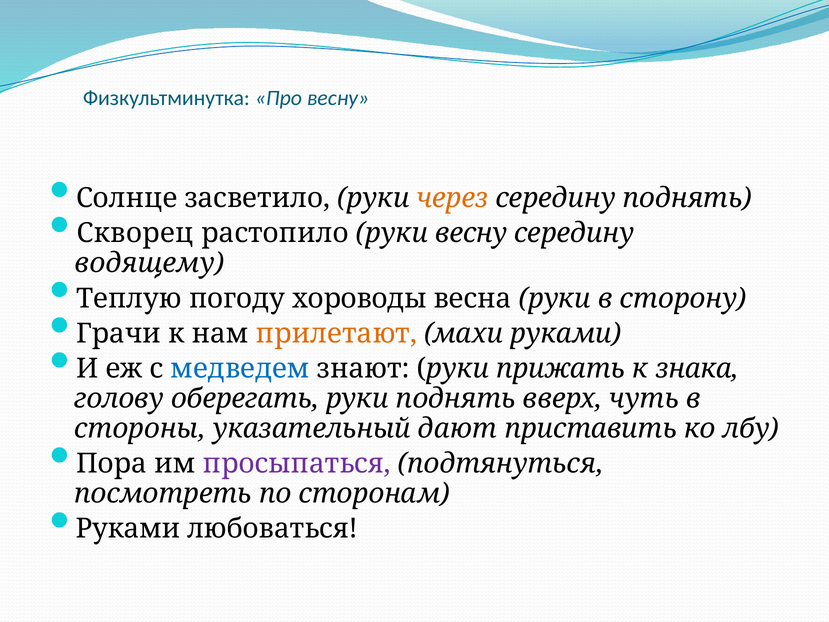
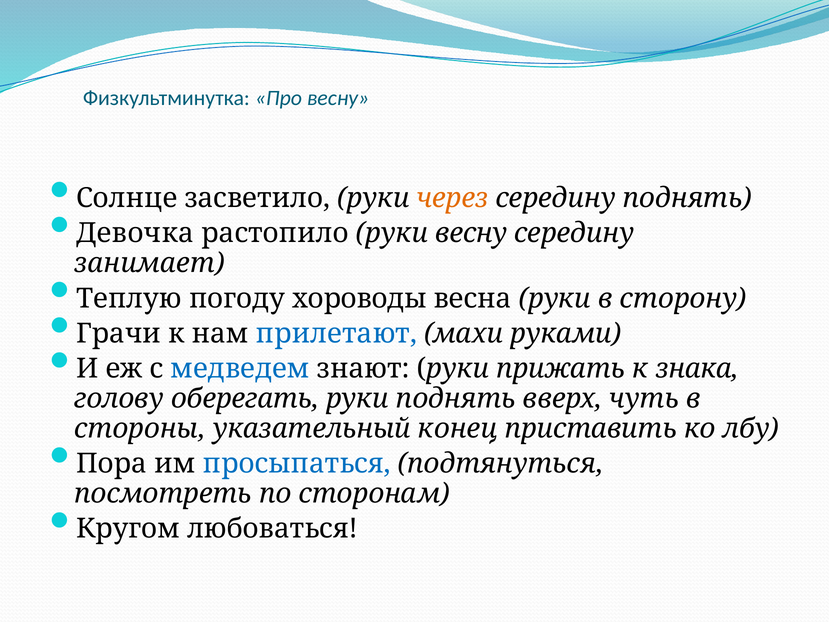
Скворец: Скворец -> Девочка
водящему: водящему -> занимает
прилетают colour: orange -> blue
дают: дают -> конец
просыпаться colour: purple -> blue
Руками at (128, 528): Руками -> Кругом
